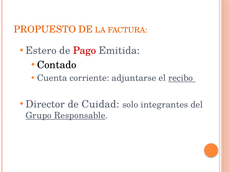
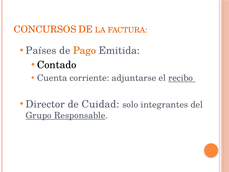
PROPUESTO: PROPUESTO -> CONCURSOS
Estero: Estero -> Países
Pago colour: red -> orange
